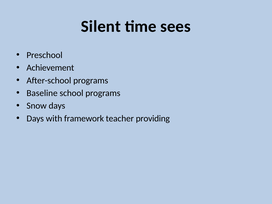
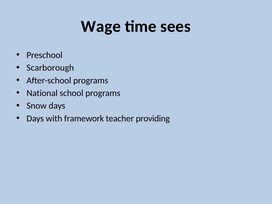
Silent: Silent -> Wage
Achievement: Achievement -> Scarborough
Baseline: Baseline -> National
